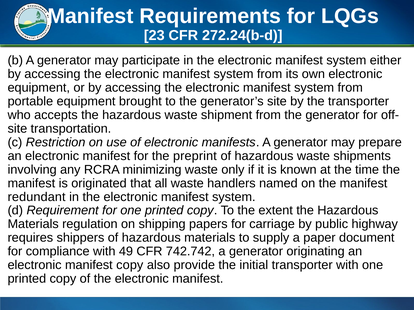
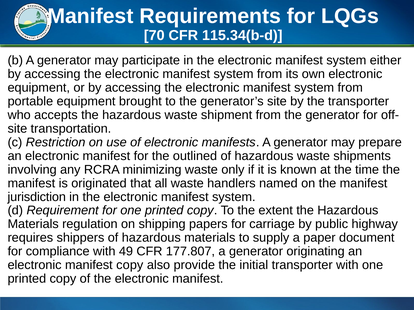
23: 23 -> 70
272.24(b-d: 272.24(b-d -> 115.34(b-d
preprint: preprint -> outlined
redundant: redundant -> jurisdiction
742.742: 742.742 -> 177.807
